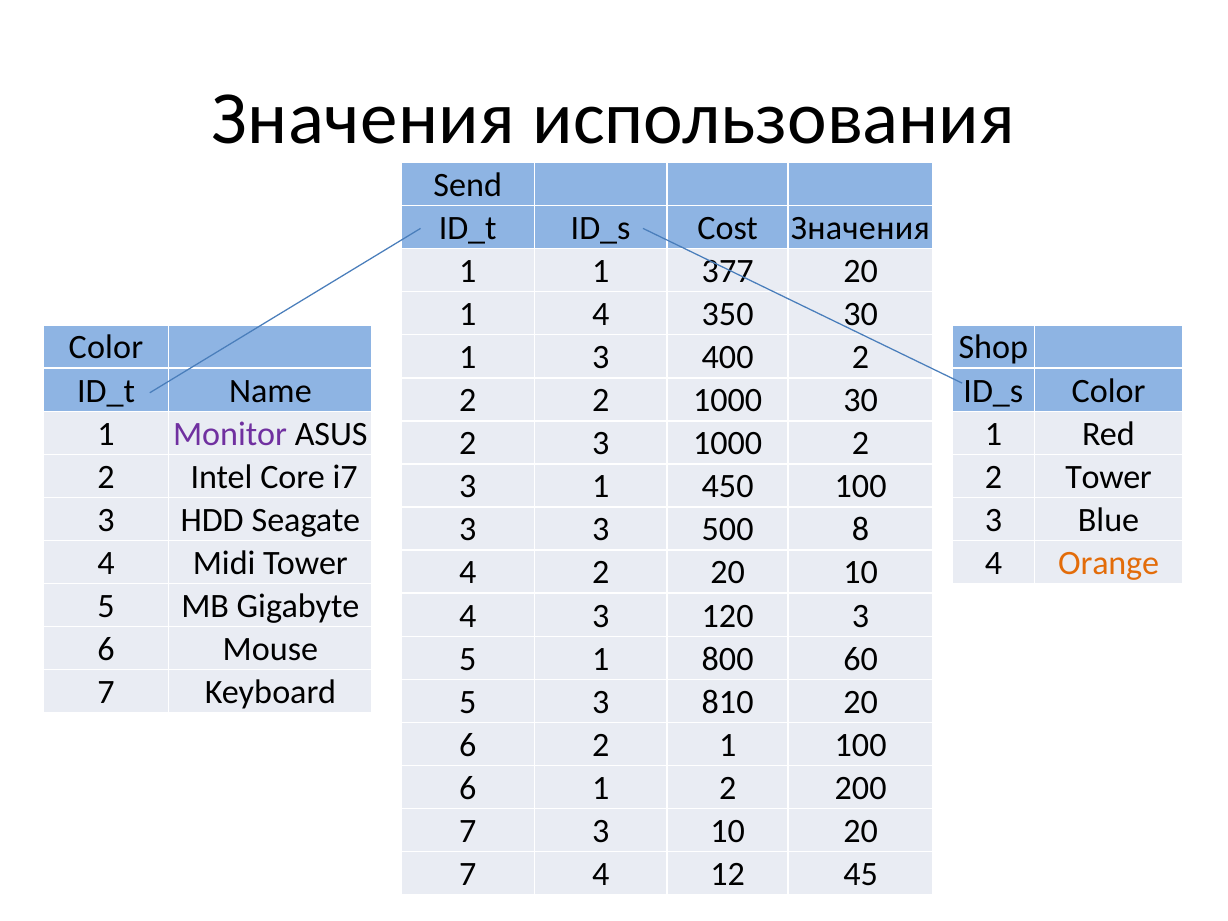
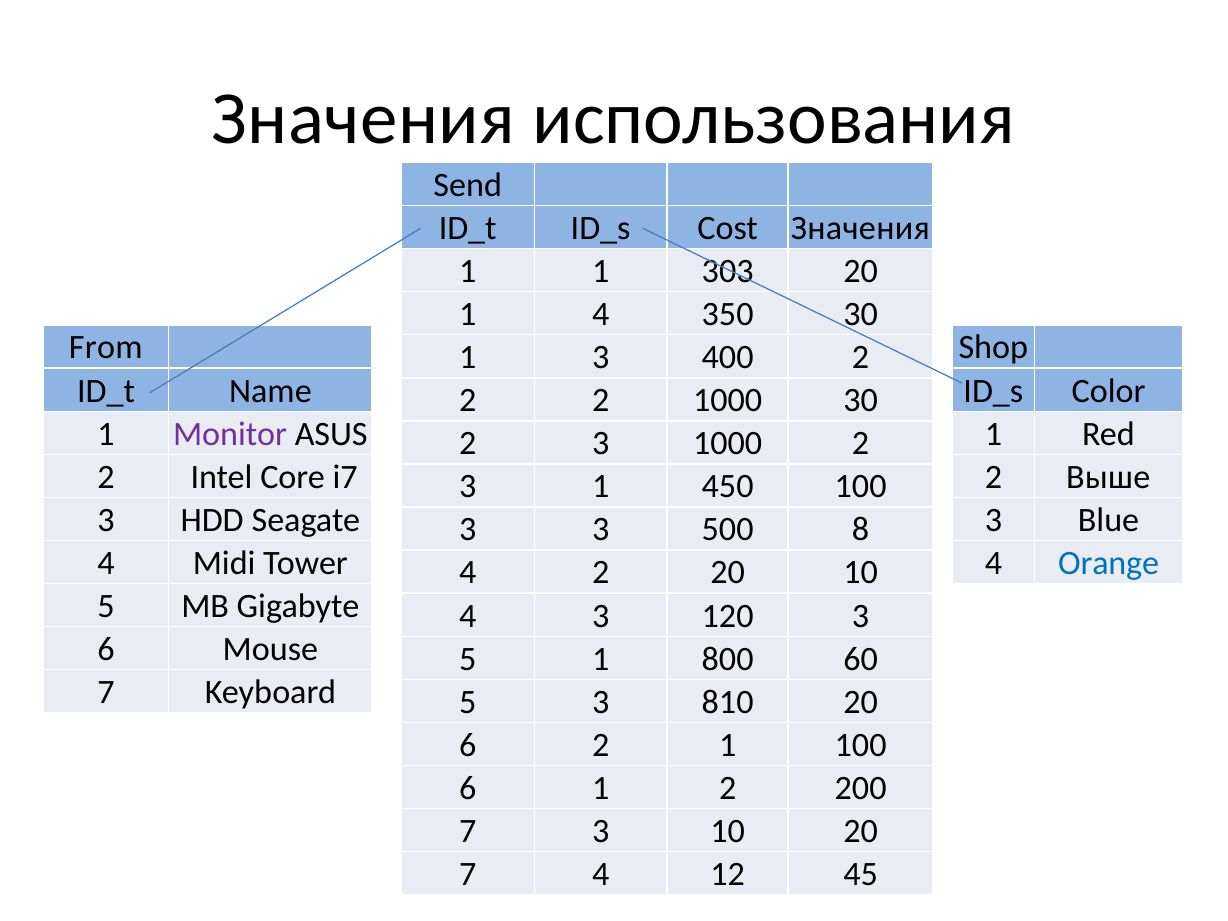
377: 377 -> 303
Color at (106, 348): Color -> From
2 Tower: Tower -> Выше
Orange colour: orange -> blue
